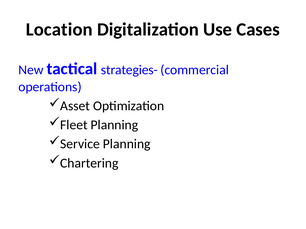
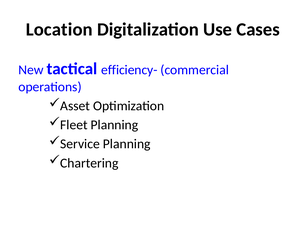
strategies-: strategies- -> efficiency-
